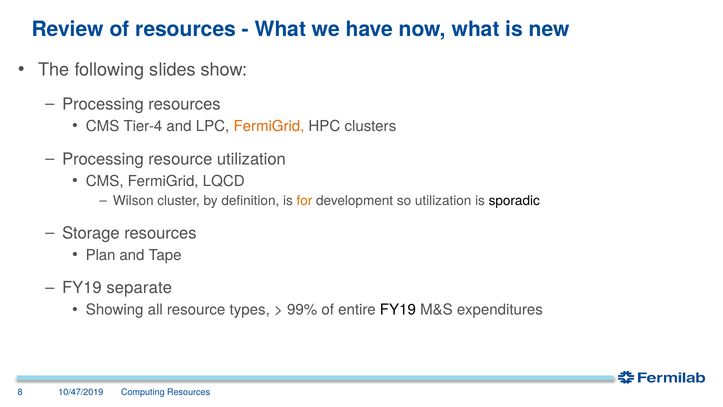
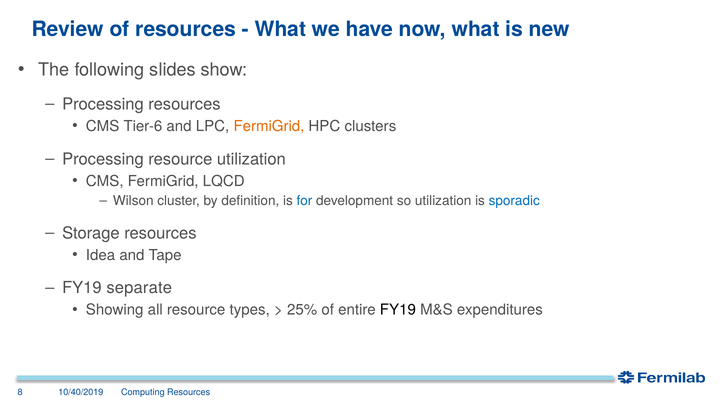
Tier-4: Tier-4 -> Tier-6
for colour: orange -> blue
sporadic colour: black -> blue
Plan: Plan -> Idea
99%: 99% -> 25%
10/47/2019: 10/47/2019 -> 10/40/2019
